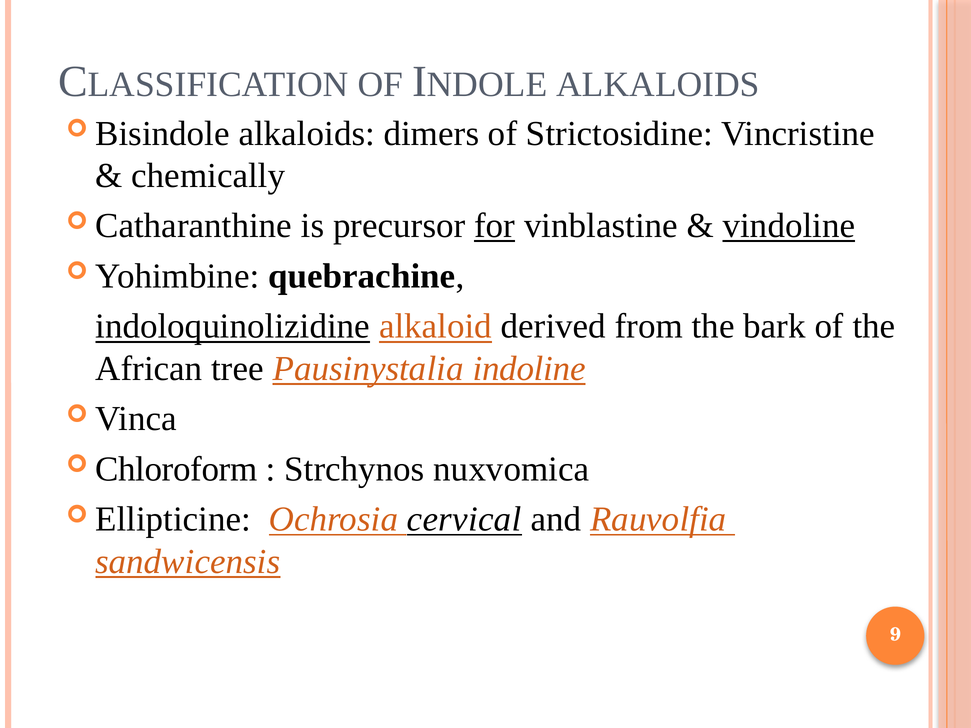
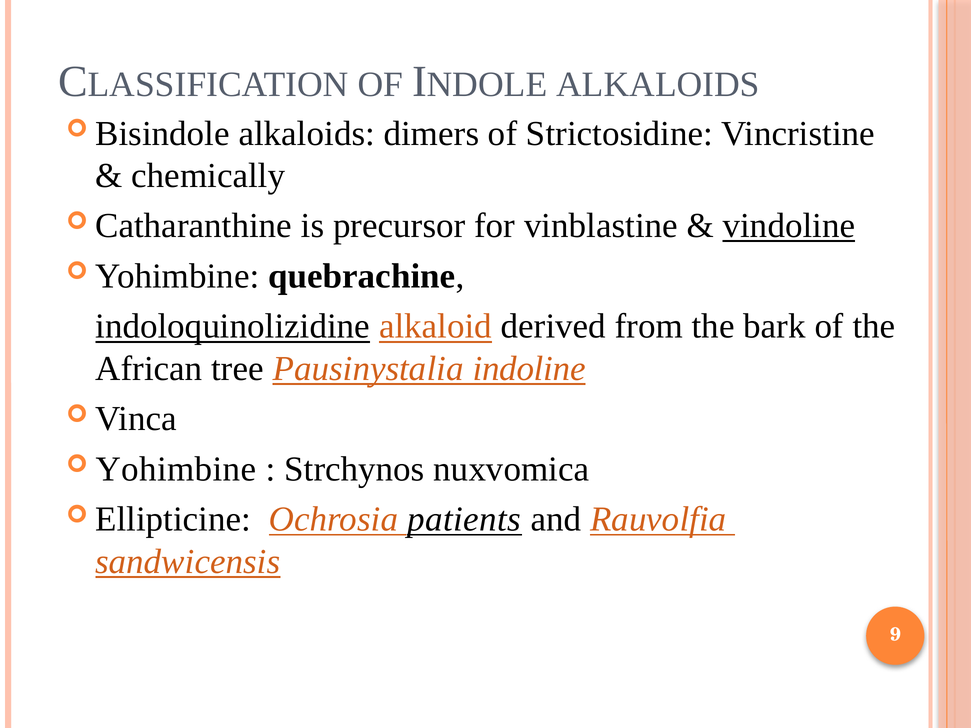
for underline: present -> none
Chloroform at (176, 469): Chloroform -> Yohimbine
cervical: cervical -> patients
